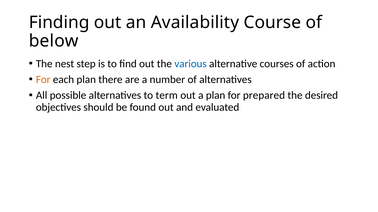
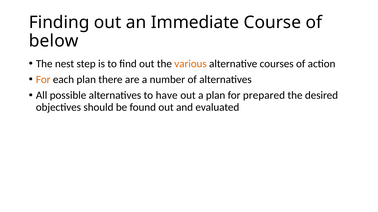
Availability: Availability -> Immediate
various colour: blue -> orange
term: term -> have
